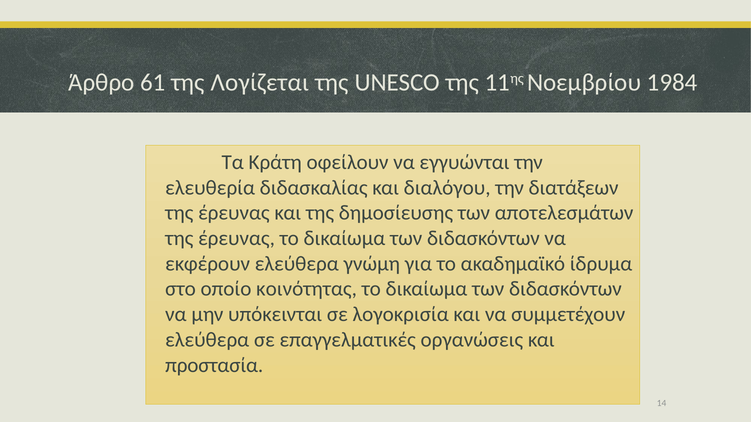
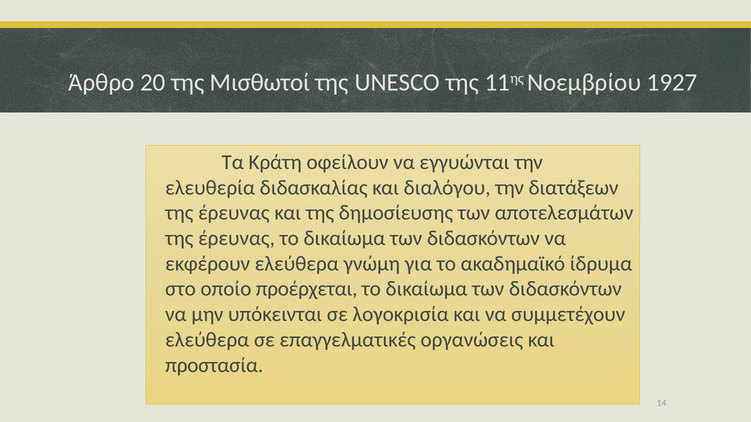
61: 61 -> 20
Λογίζεται: Λογίζεται -> Μισθωτοί
1984: 1984 -> 1927
κοινότητας: κοινότητας -> προέρχεται
